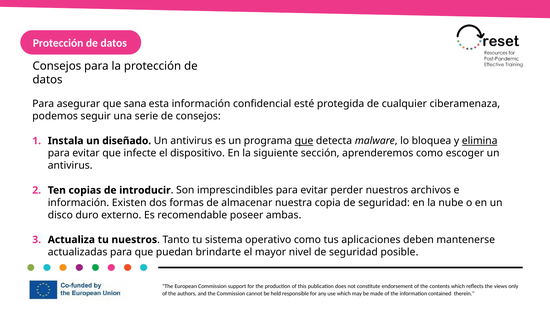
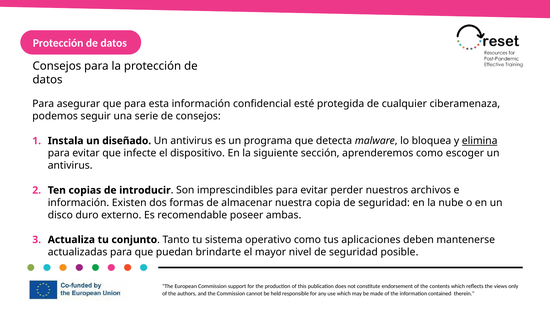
que sana: sana -> para
que at (304, 141) underline: present -> none
tu nuestros: nuestros -> conjunto
